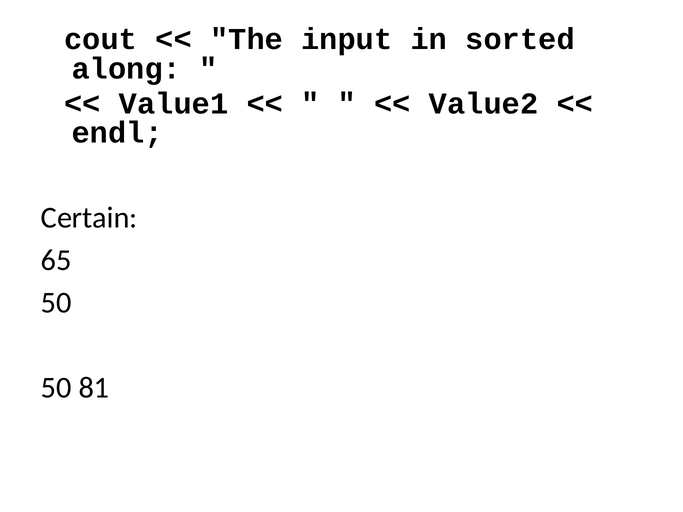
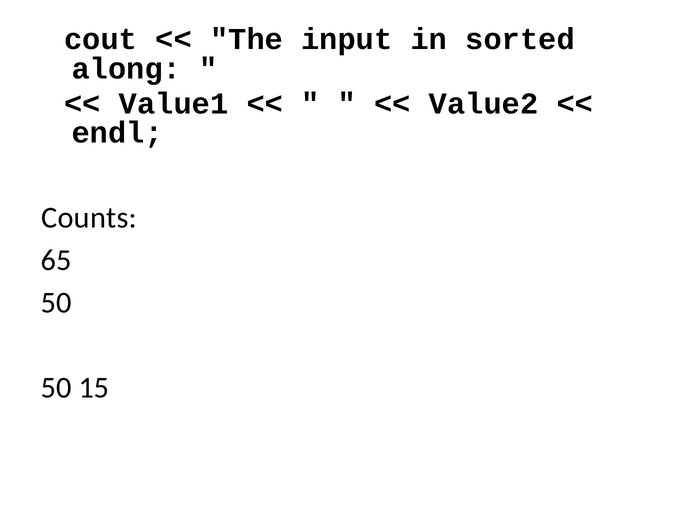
Certain: Certain -> Counts
81: 81 -> 15
